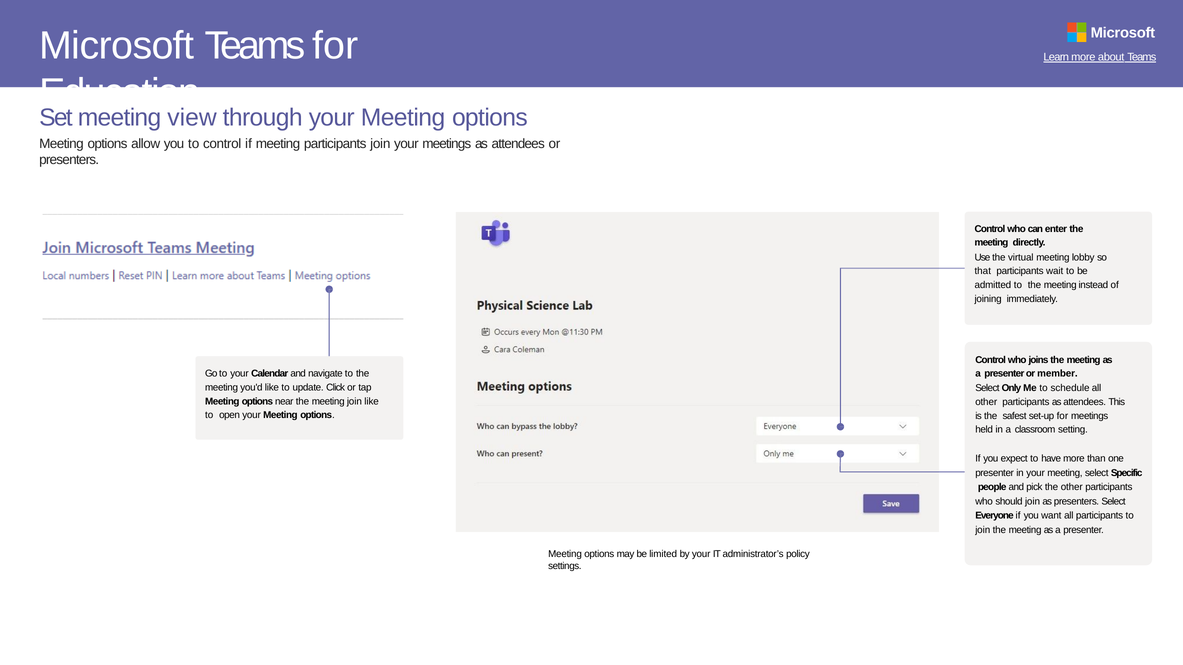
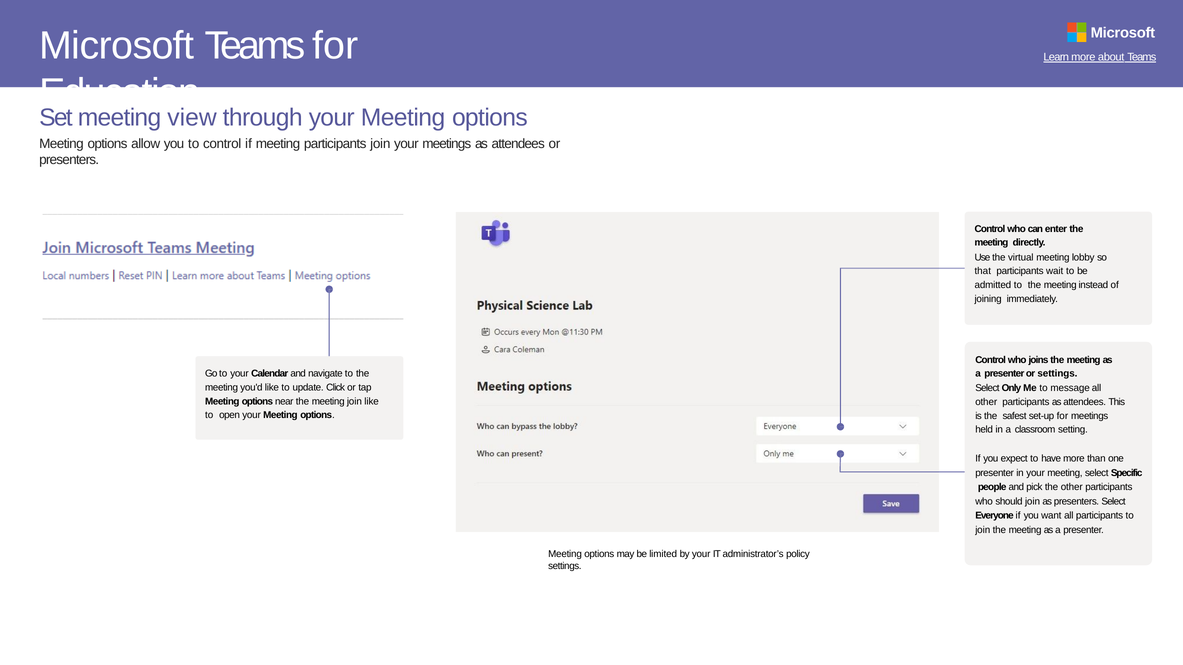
or member: member -> settings
schedule: schedule -> message
